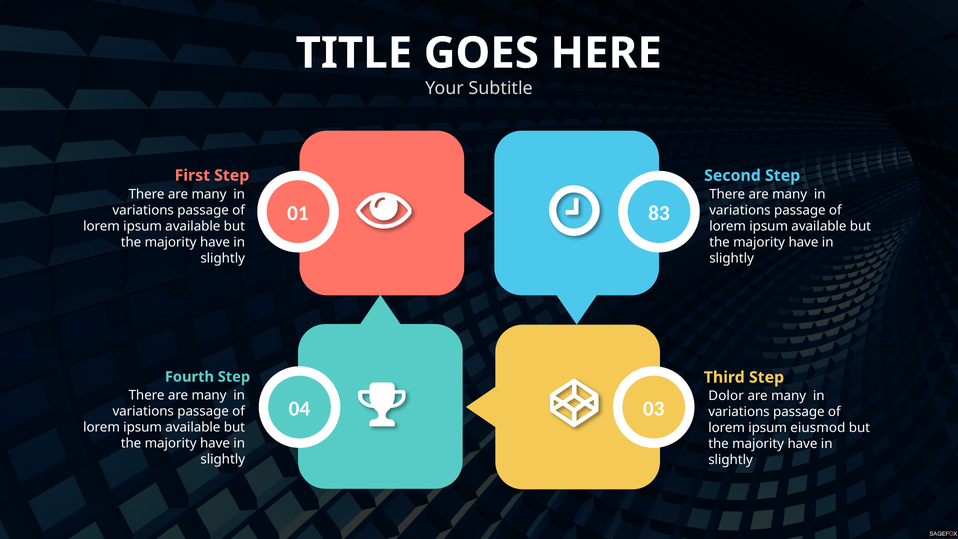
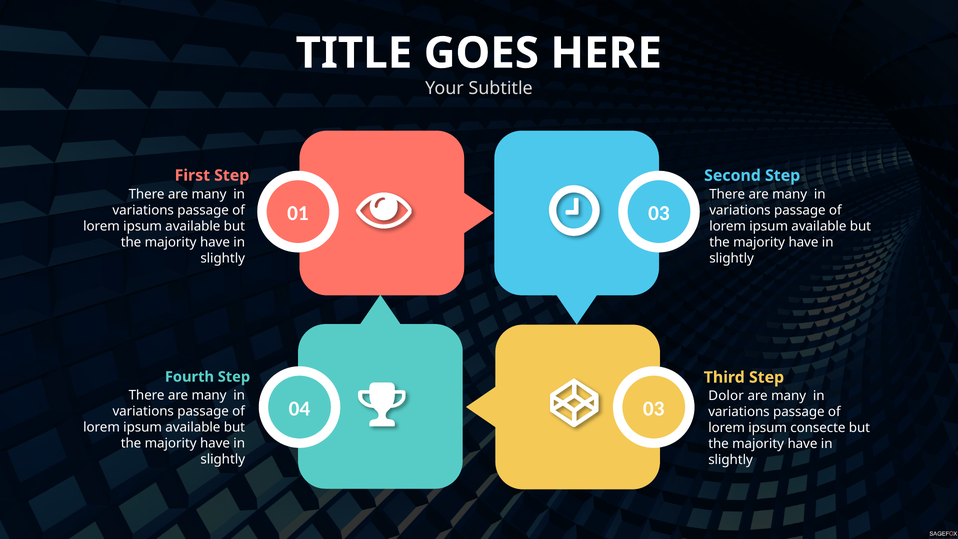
01 83: 83 -> 03
eiusmod: eiusmod -> consecte
